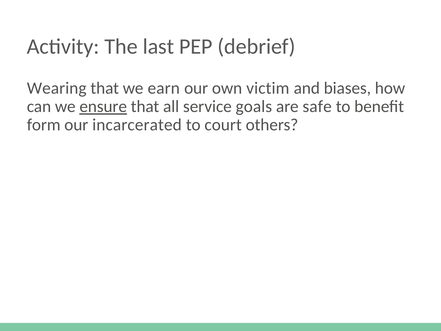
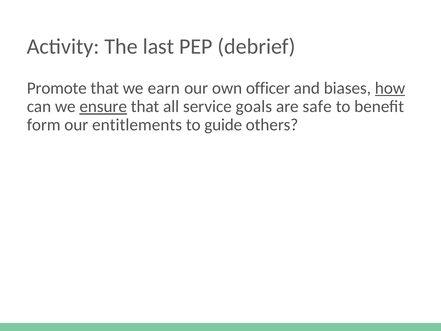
Wearing: Wearing -> Promote
victim: victim -> officer
how underline: none -> present
incarcerated: incarcerated -> entitlements
court: court -> guide
